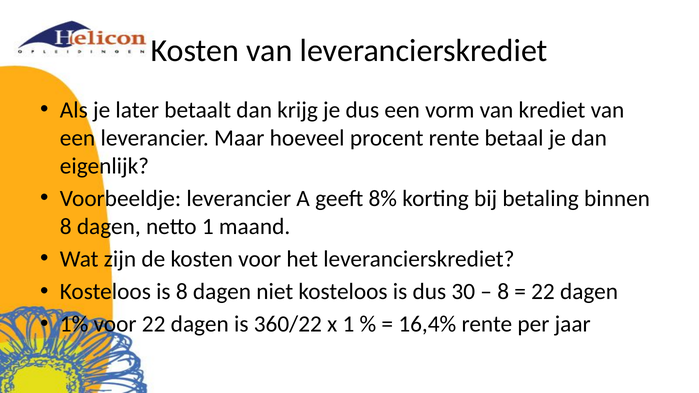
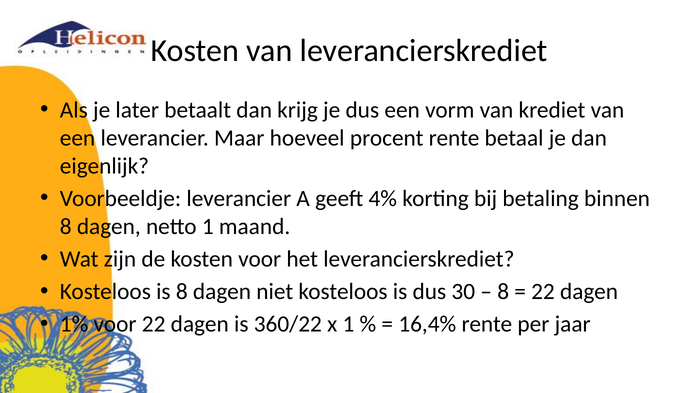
8%: 8% -> 4%
